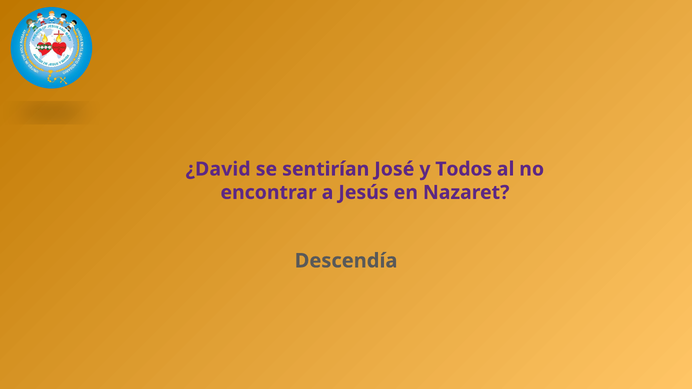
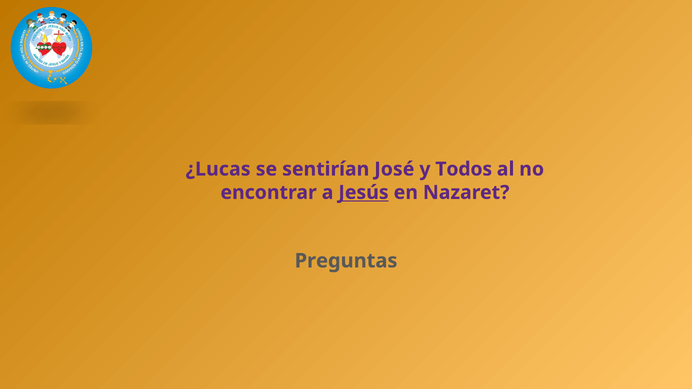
¿David: ¿David -> ¿Lucas
Jesús underline: none -> present
Descendía: Descendía -> Preguntas
